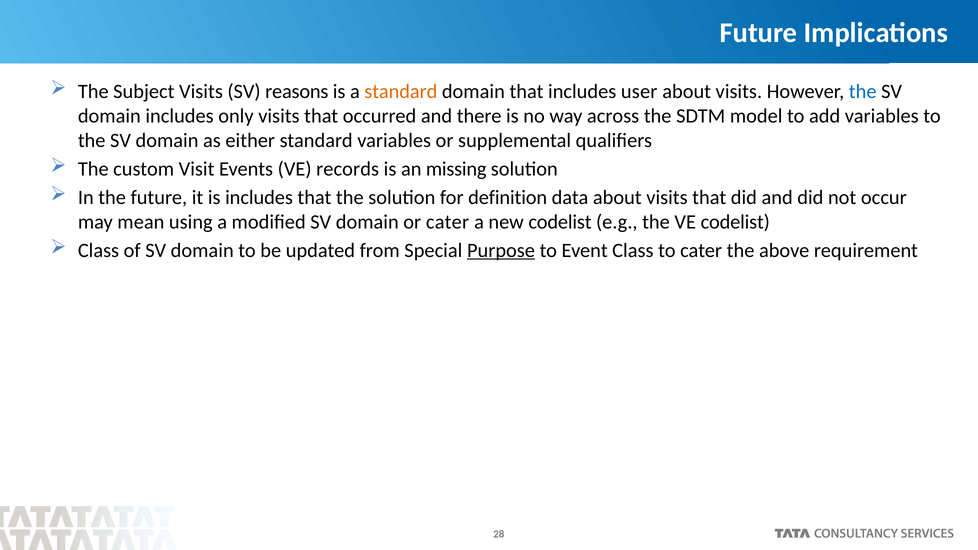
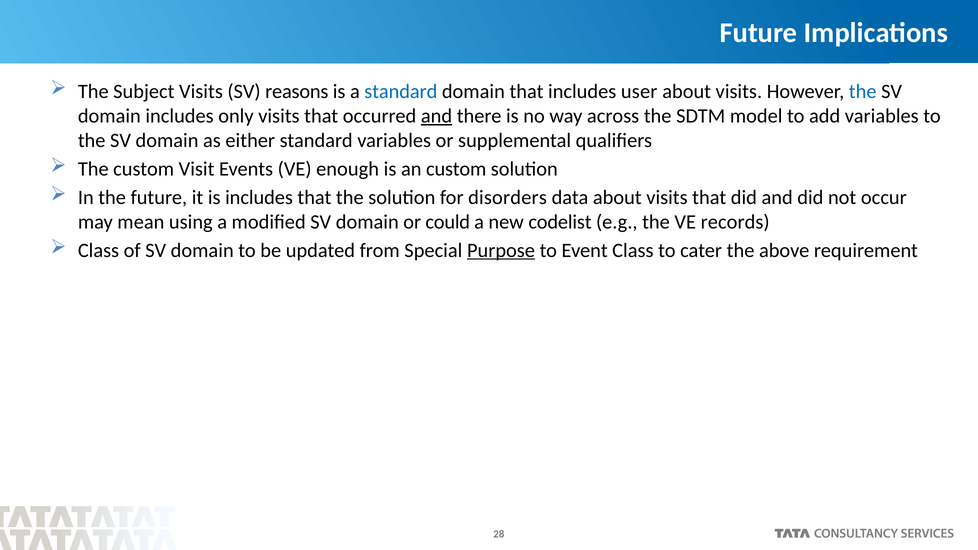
standard at (401, 91) colour: orange -> blue
and at (437, 116) underline: none -> present
records: records -> enough
an missing: missing -> custom
definition: definition -> disorders
or cater: cater -> could
VE codelist: codelist -> records
